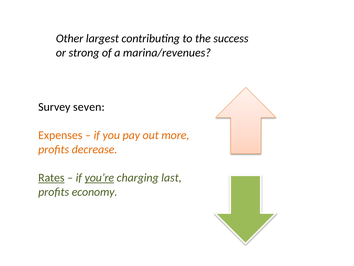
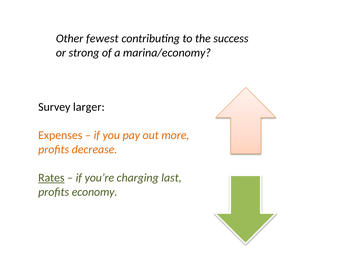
largest: largest -> fewest
marina/revenues: marina/revenues -> marina/economy
seven: seven -> larger
you’re underline: present -> none
